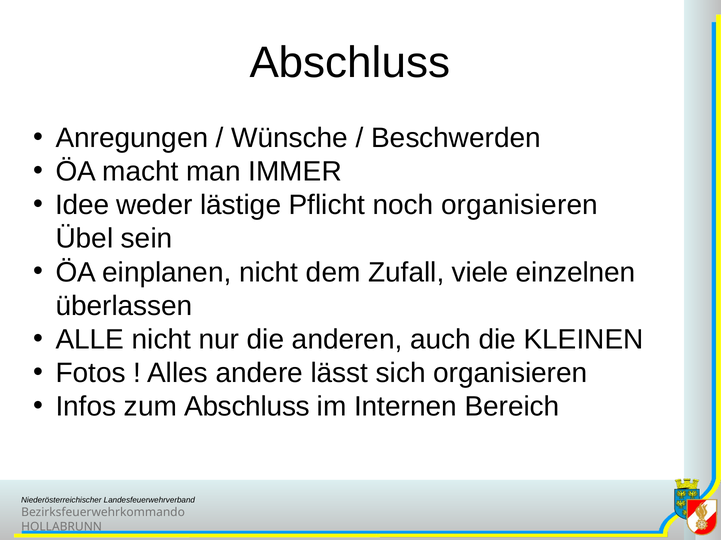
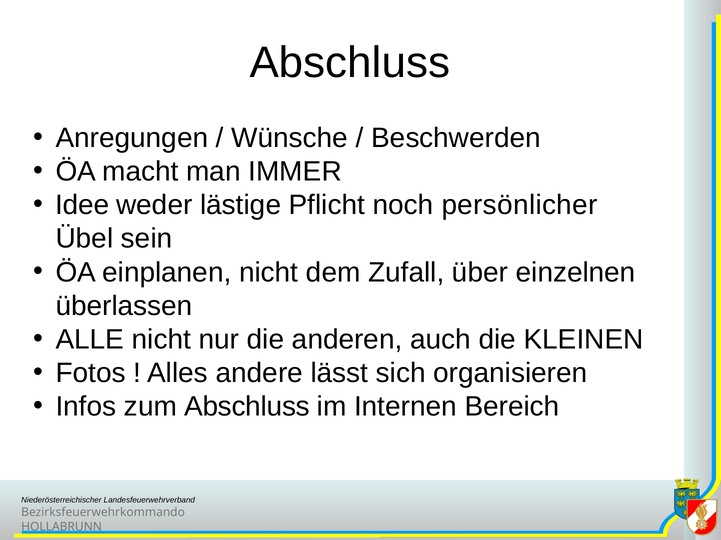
noch organisieren: organisieren -> persönlicher
viele: viele -> über
